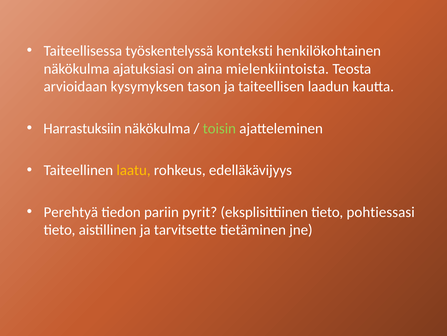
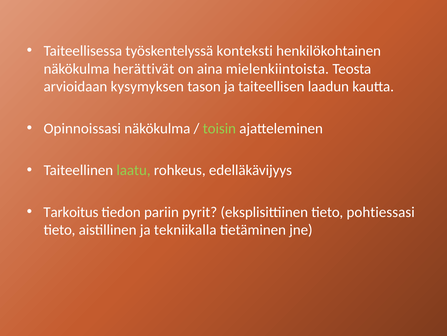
ajatuksiasi: ajatuksiasi -> herättivät
Harrastuksiin: Harrastuksiin -> Opinnoissasi
laatu colour: yellow -> light green
Perehtyä: Perehtyä -> Tarkoitus
tarvitsette: tarvitsette -> tekniikalla
